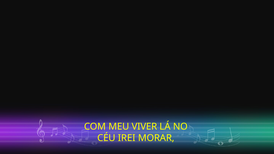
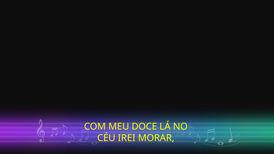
VIVER: VIVER -> DOCE
